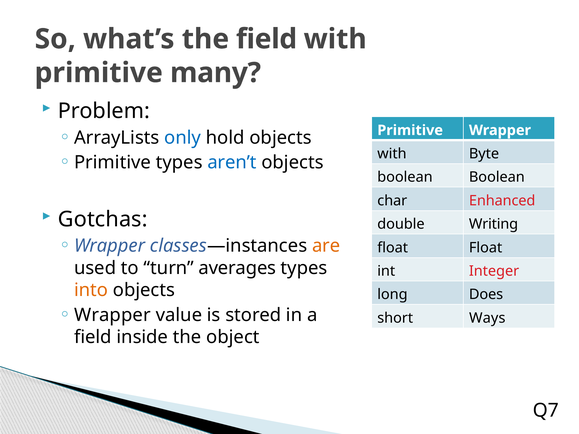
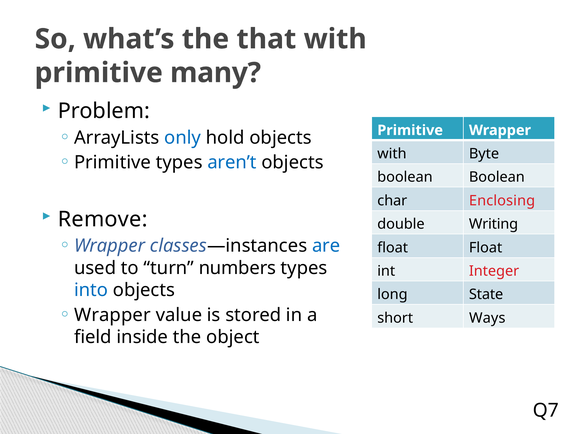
the field: field -> that
Enhanced: Enhanced -> Enclosing
Gotchas: Gotchas -> Remove
are colour: orange -> blue
averages: averages -> numbers
into colour: orange -> blue
Does: Does -> State
